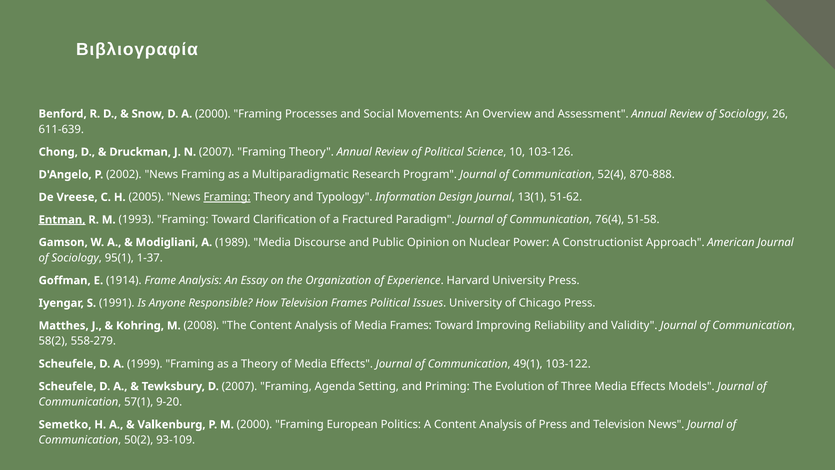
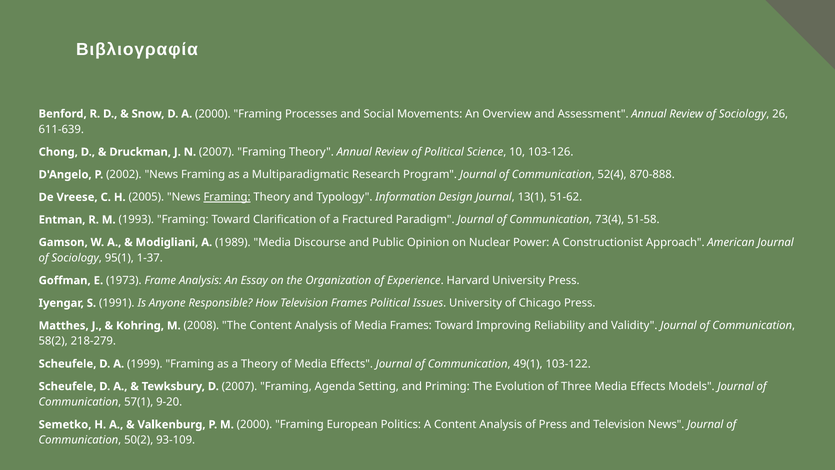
Entman underline: present -> none
76(4: 76(4 -> 73(4
1914: 1914 -> 1973
558-279: 558-279 -> 218-279
